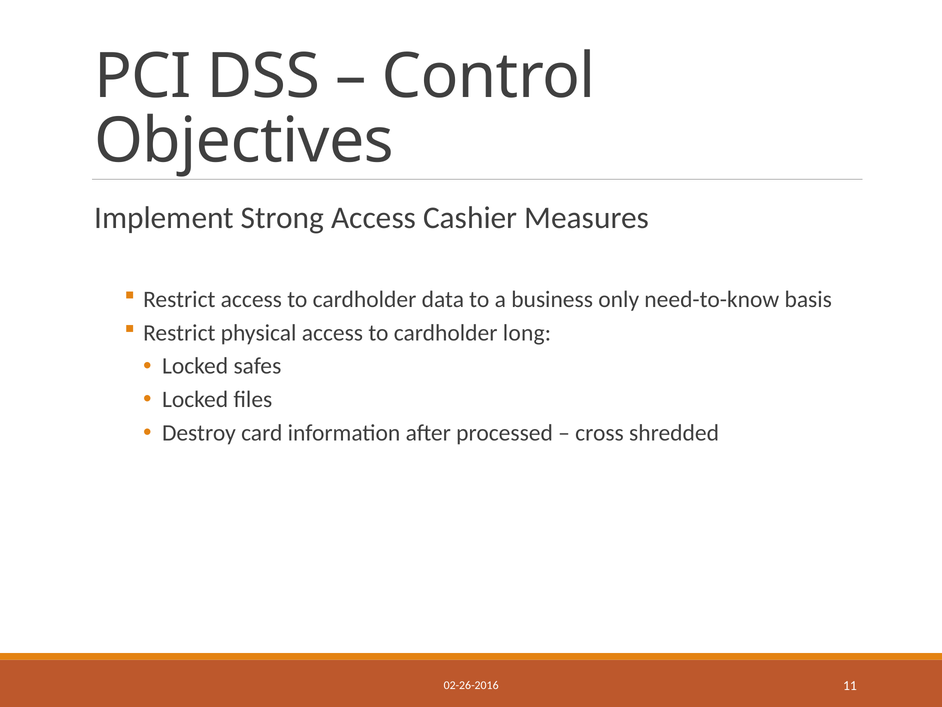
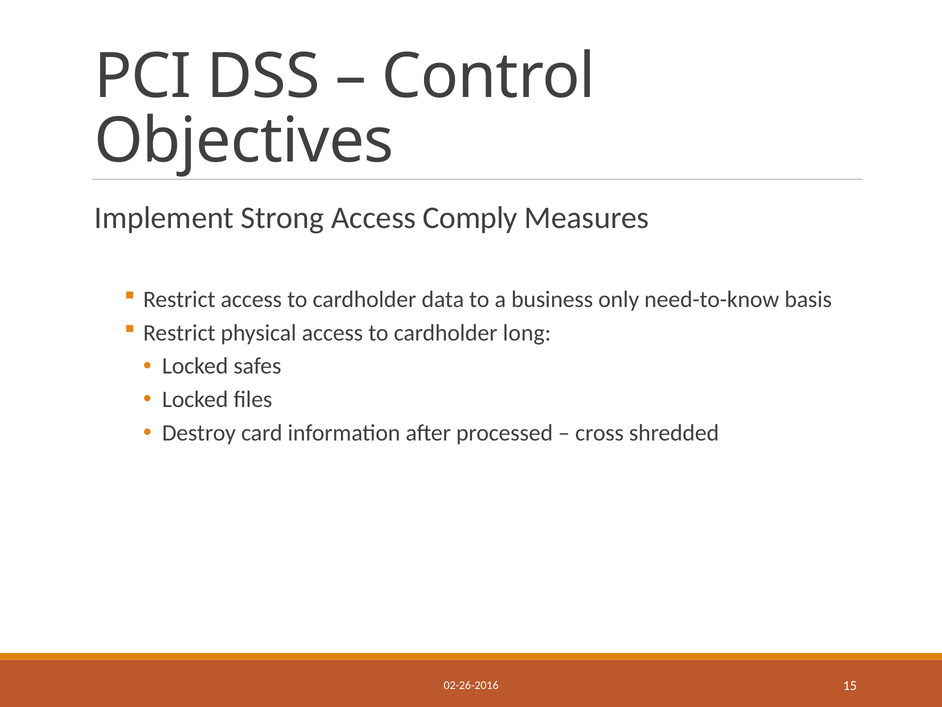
Cashier: Cashier -> Comply
11: 11 -> 15
